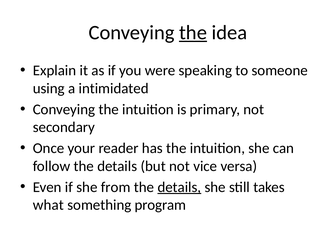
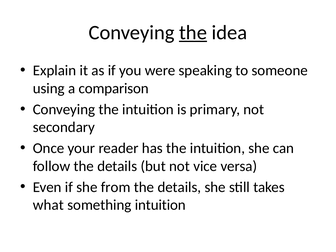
intimidated: intimidated -> comparison
details at (179, 187) underline: present -> none
something program: program -> intuition
